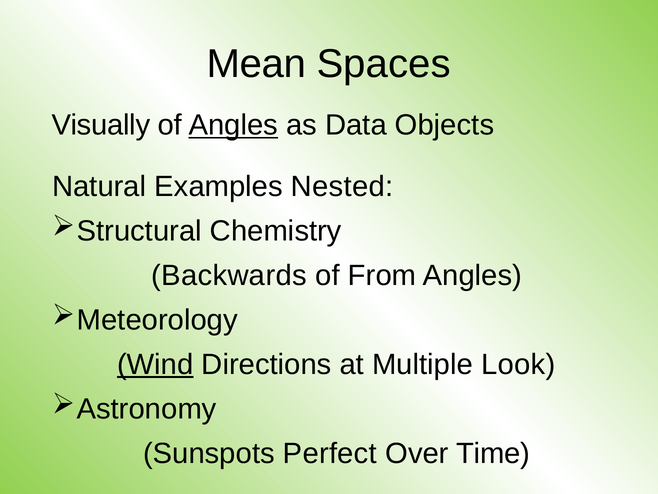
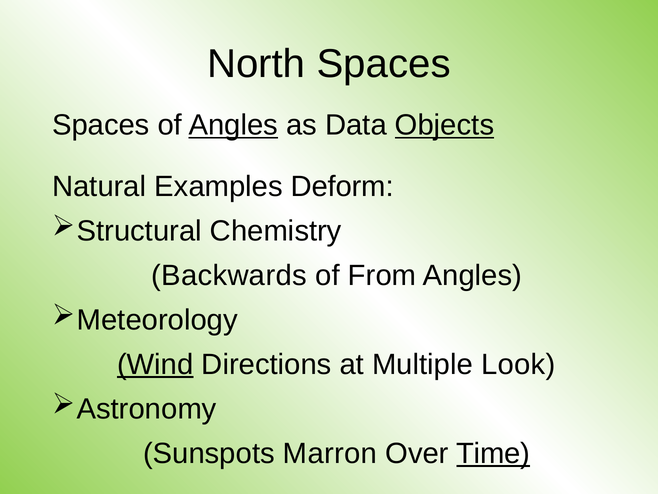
Mean: Mean -> North
Visually at (101, 125): Visually -> Spaces
Objects underline: none -> present
Nested: Nested -> Deform
Perfect: Perfect -> Marron
Time underline: none -> present
